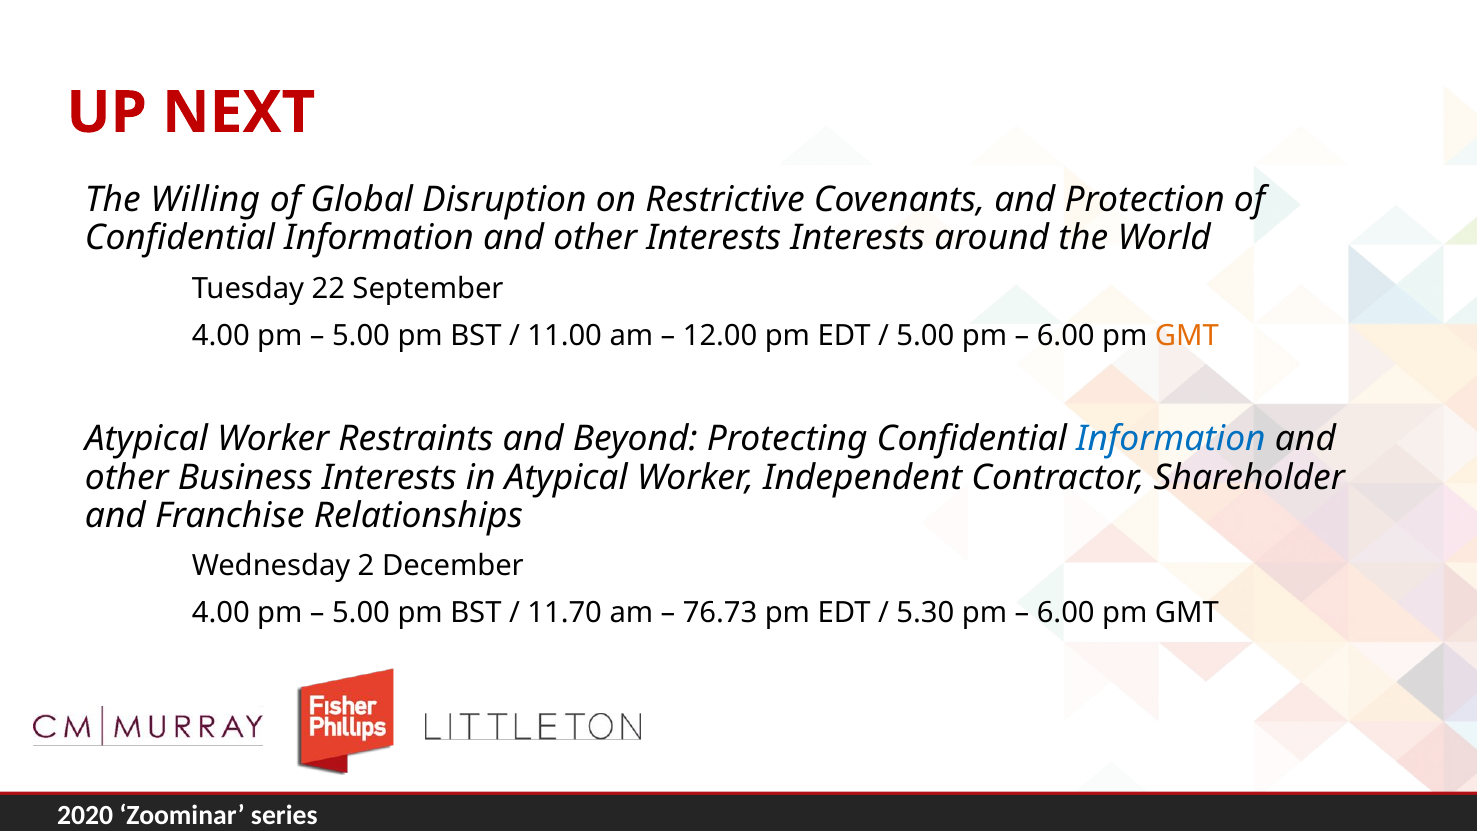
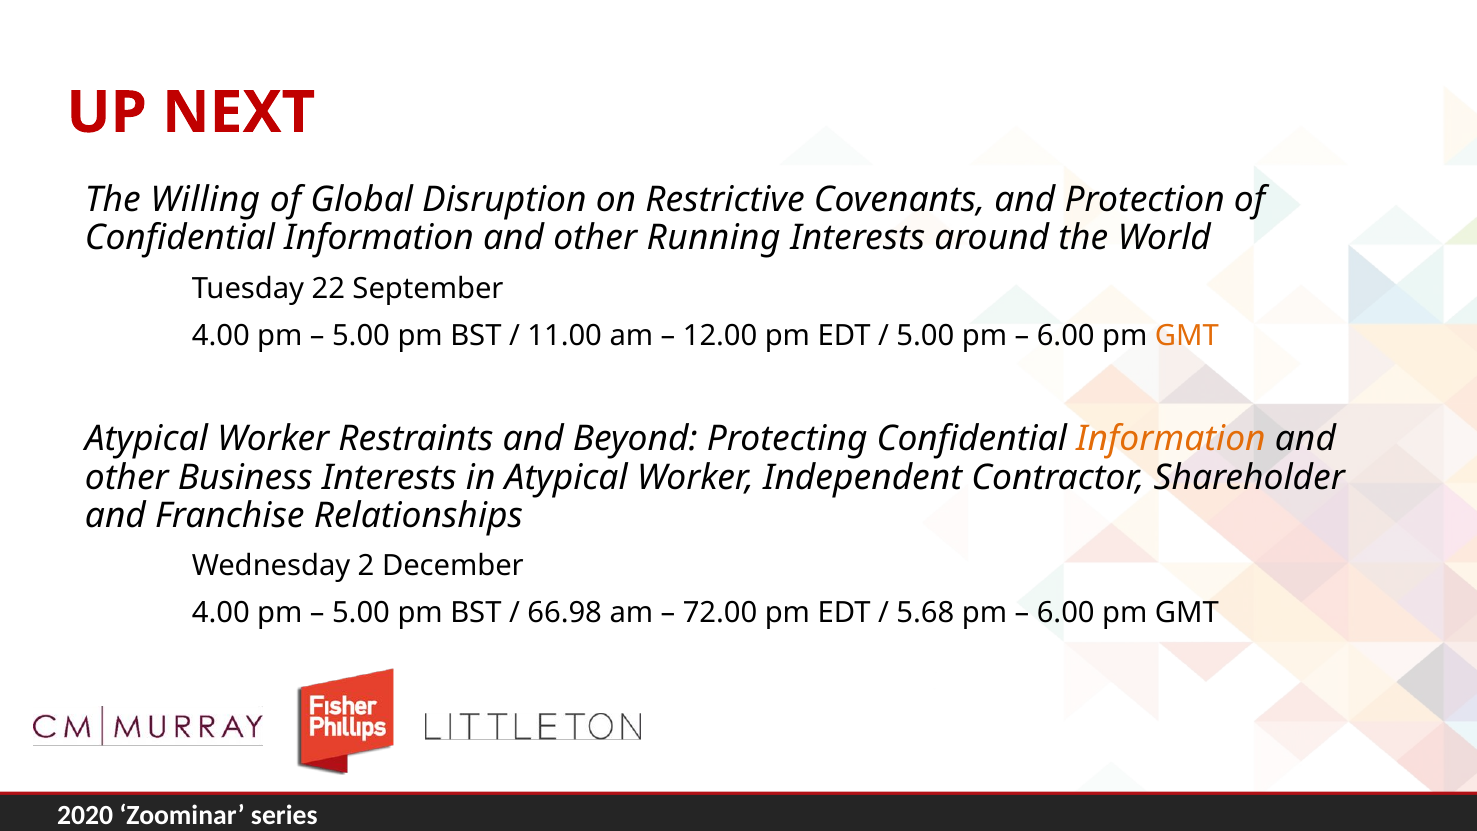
other Interests: Interests -> Running
Information at (1171, 439) colour: blue -> orange
11.70: 11.70 -> 66.98
76.73: 76.73 -> 72.00
5.30: 5.30 -> 5.68
